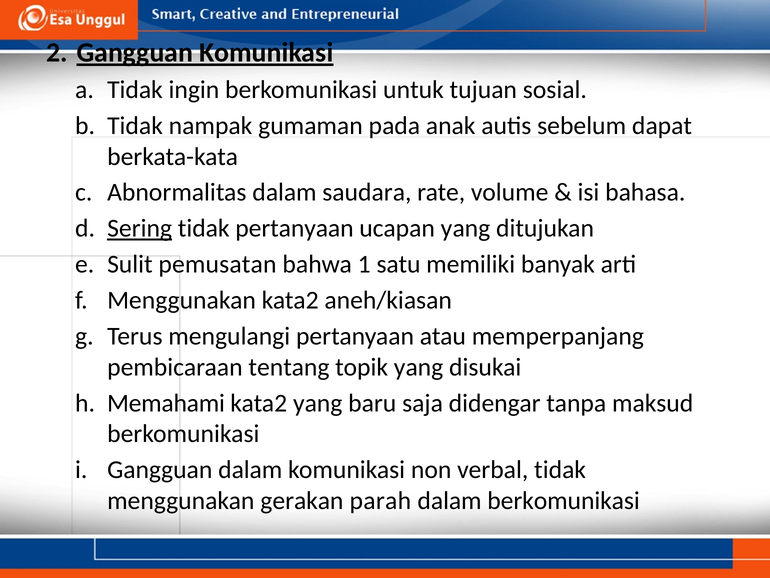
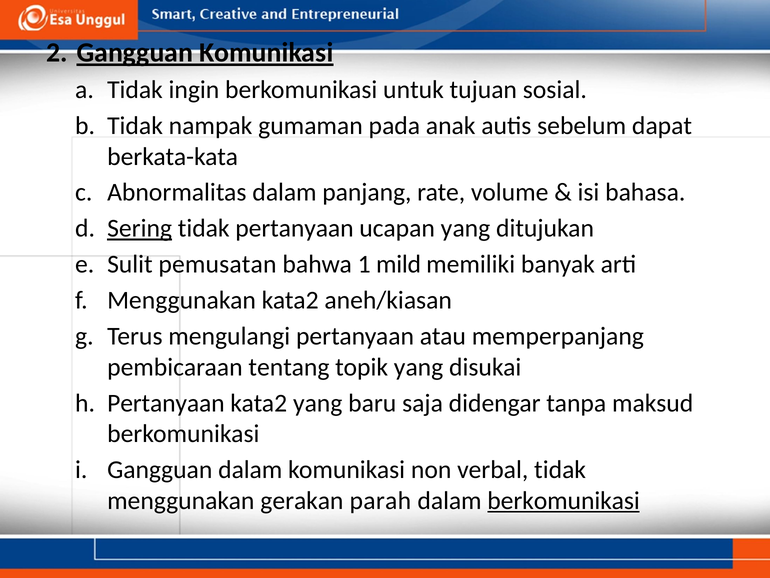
saudara: saudara -> panjang
satu: satu -> mild
Memahami at (166, 403): Memahami -> Pertanyaan
berkomunikasi at (564, 500) underline: none -> present
